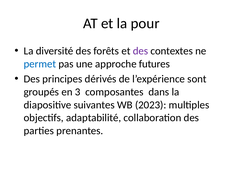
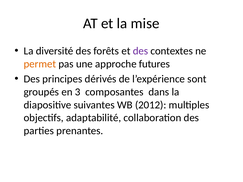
pour: pour -> mise
permet colour: blue -> orange
2023: 2023 -> 2012
